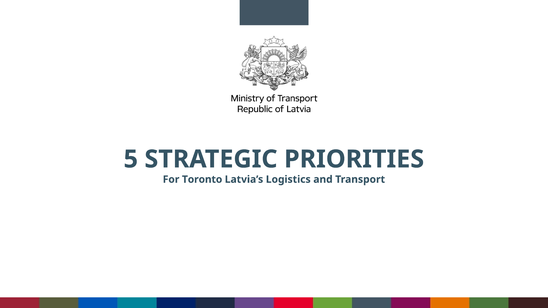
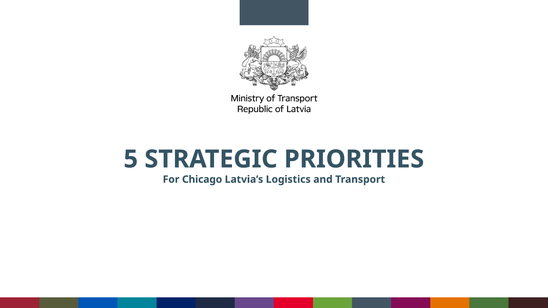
Toronto: Toronto -> Chicago
